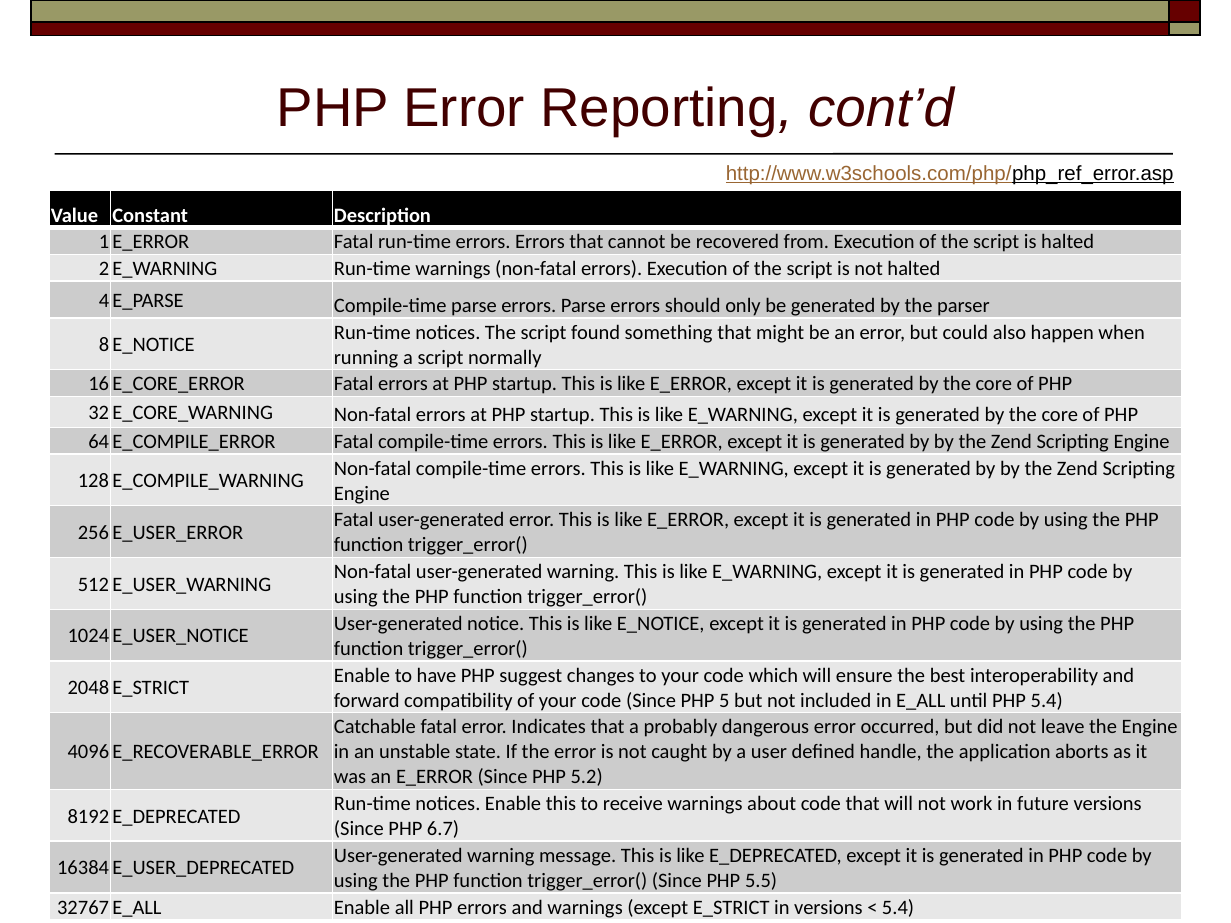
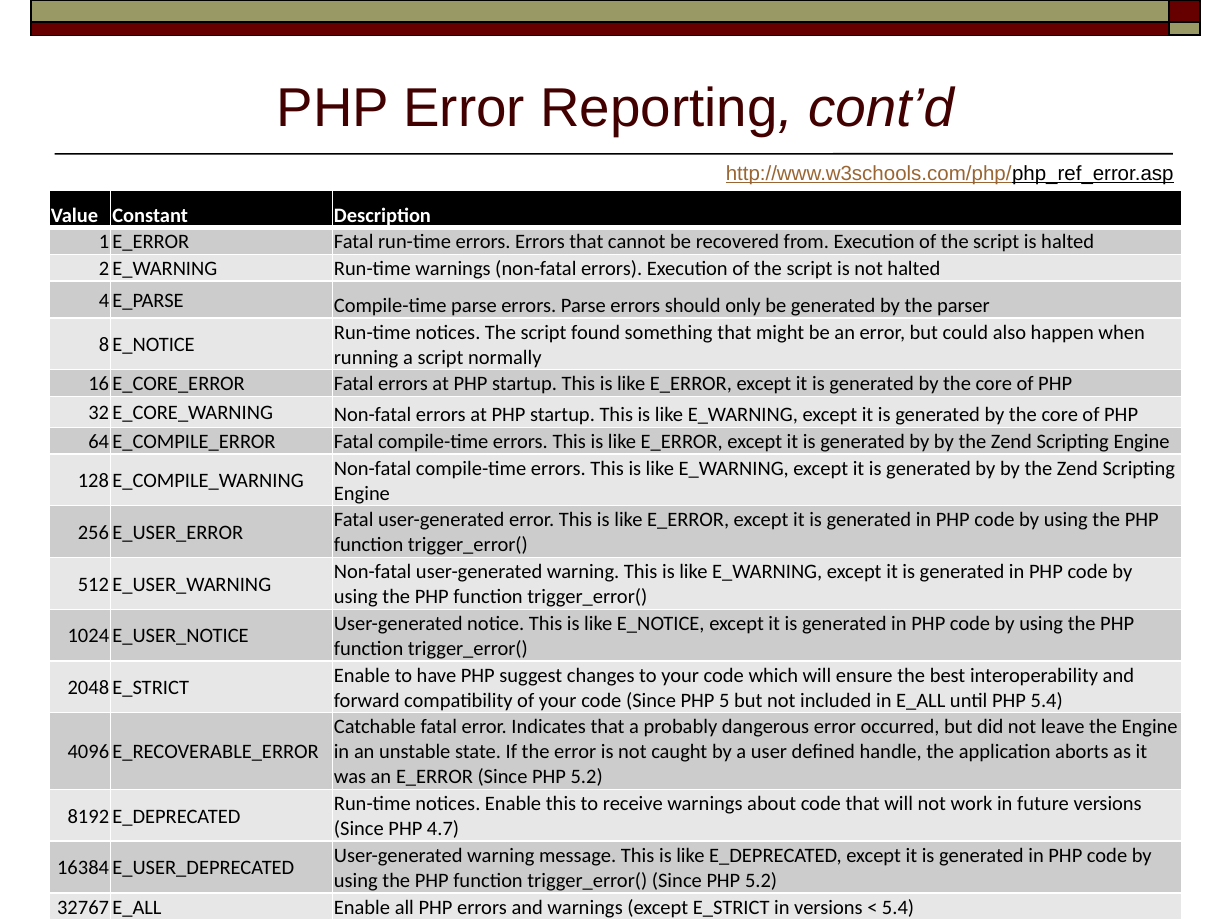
6.7: 6.7 -> 4.7
5.5 at (761, 881): 5.5 -> 5.2
